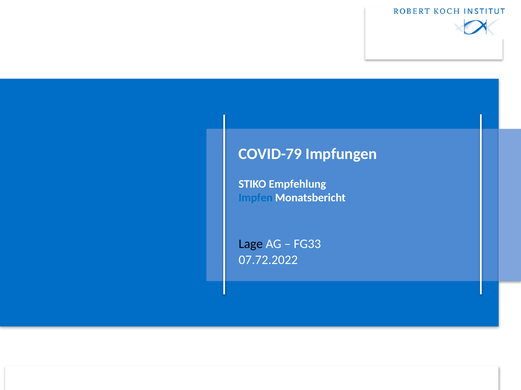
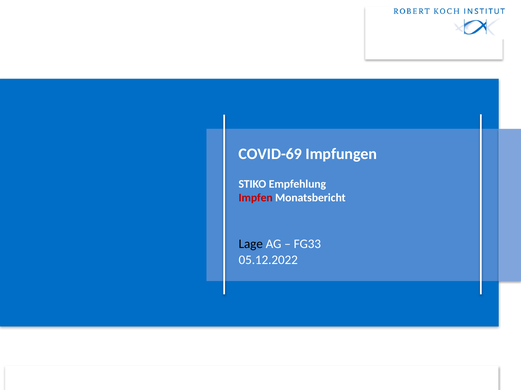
COVID-79: COVID-79 -> COVID-69
Impfen colour: blue -> red
07.72.2022: 07.72.2022 -> 05.12.2022
